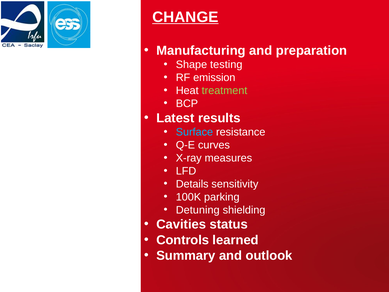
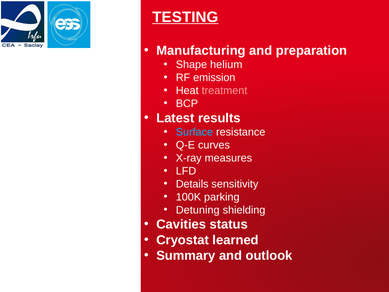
CHANGE: CHANGE -> TESTING
testing: testing -> helium
treatment colour: light green -> pink
Controls: Controls -> Cryostat
